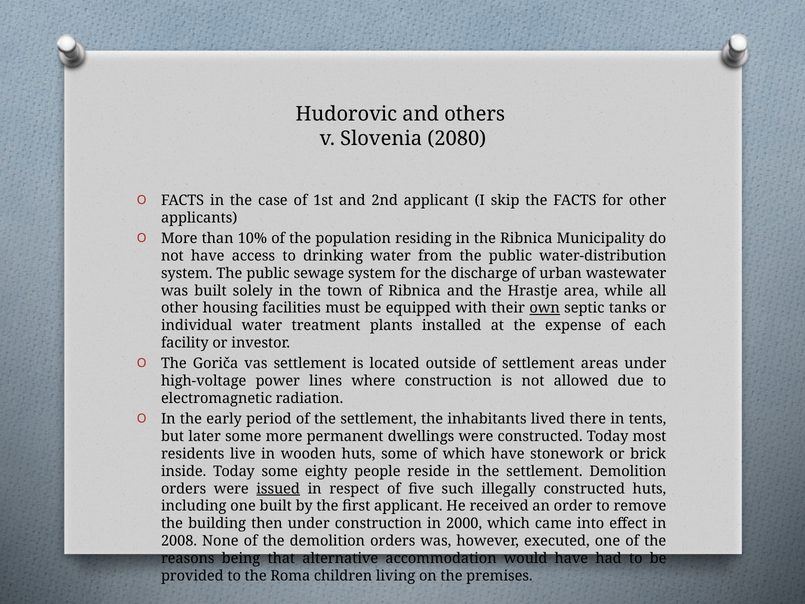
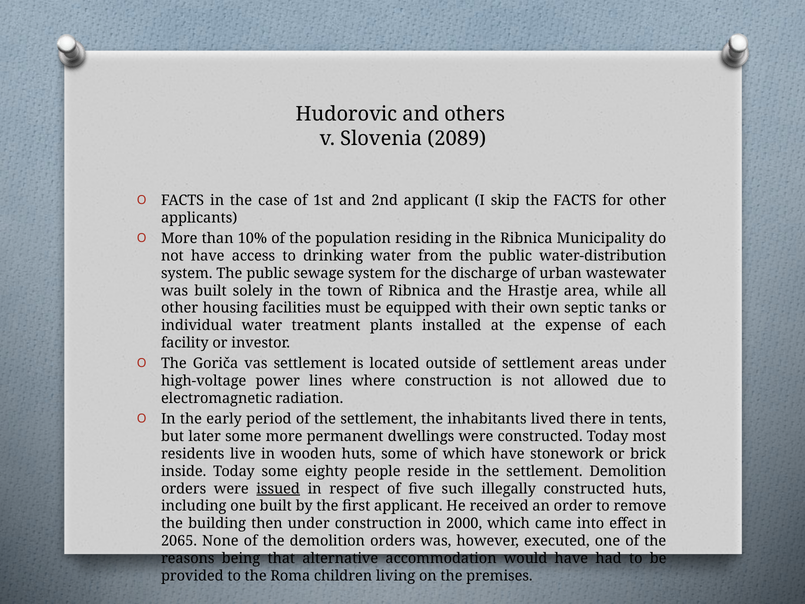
2080: 2080 -> 2089
own underline: present -> none
2008: 2008 -> 2065
